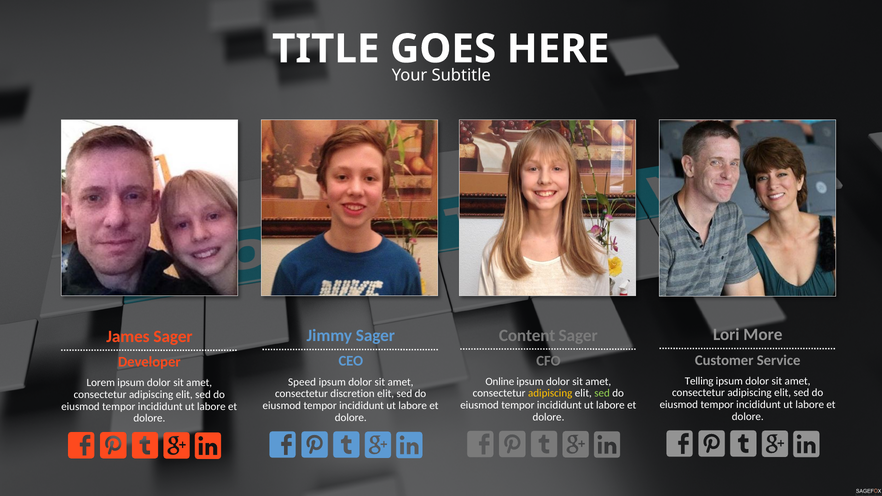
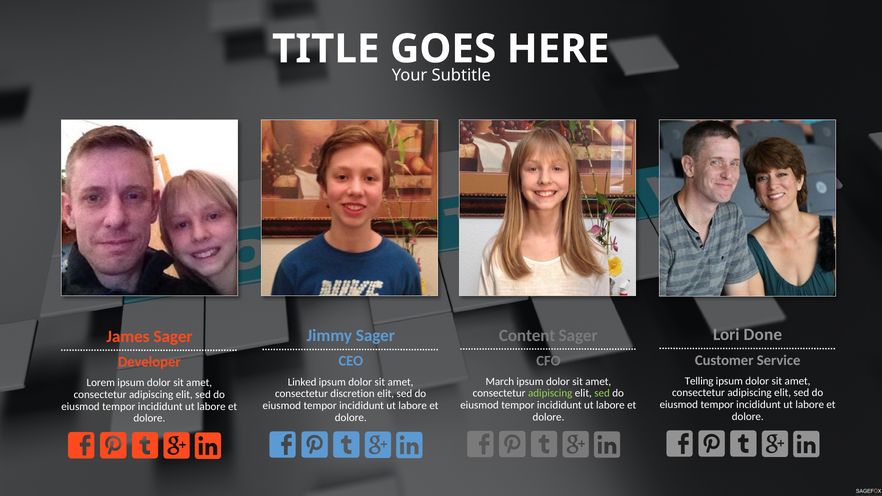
More: More -> Done
Online: Online -> March
Speed: Speed -> Linked
adipiscing at (550, 393) colour: yellow -> light green
